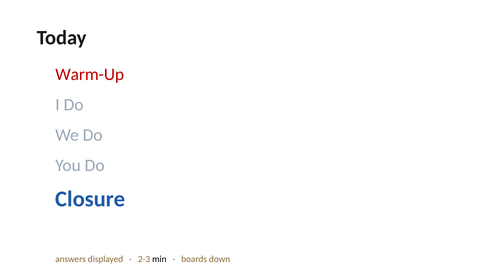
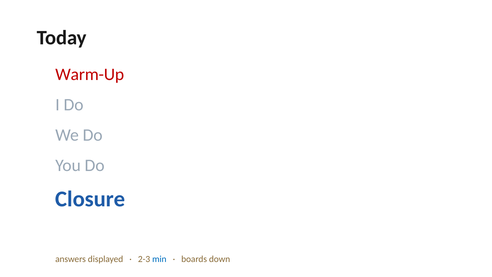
min colour: black -> blue
